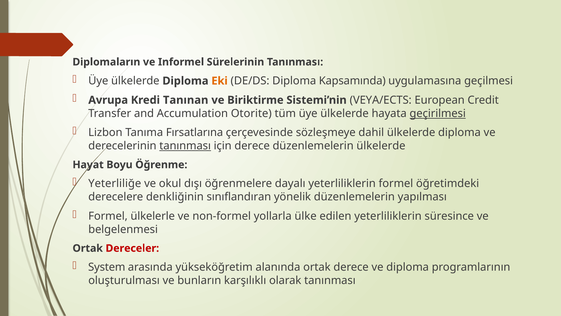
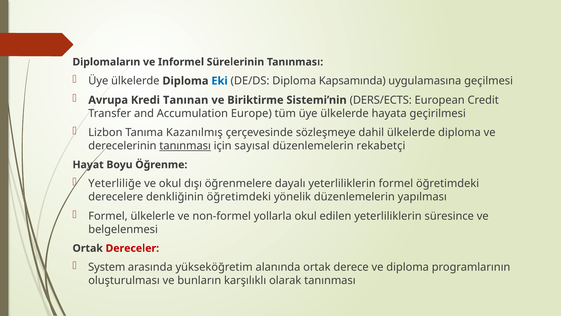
Eki colour: orange -> blue
VEYA/ECTS: VEYA/ECTS -> DERS/ECTS
Otorite: Otorite -> Europe
geçirilmesi underline: present -> none
Fırsatlarına: Fırsatlarına -> Kazanılmış
için derece: derece -> sayısal
düzenlemelerin ülkelerde: ülkelerde -> rekabetçi
denkliğinin sınıflandıran: sınıflandıran -> öğretimdeki
yollarla ülke: ülke -> okul
